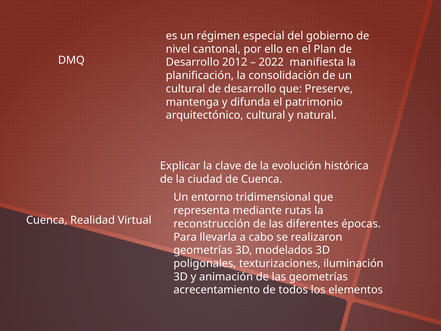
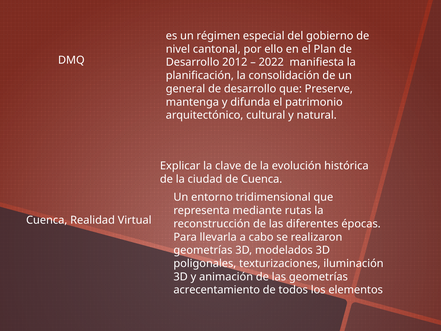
cultural at (186, 89): cultural -> general
